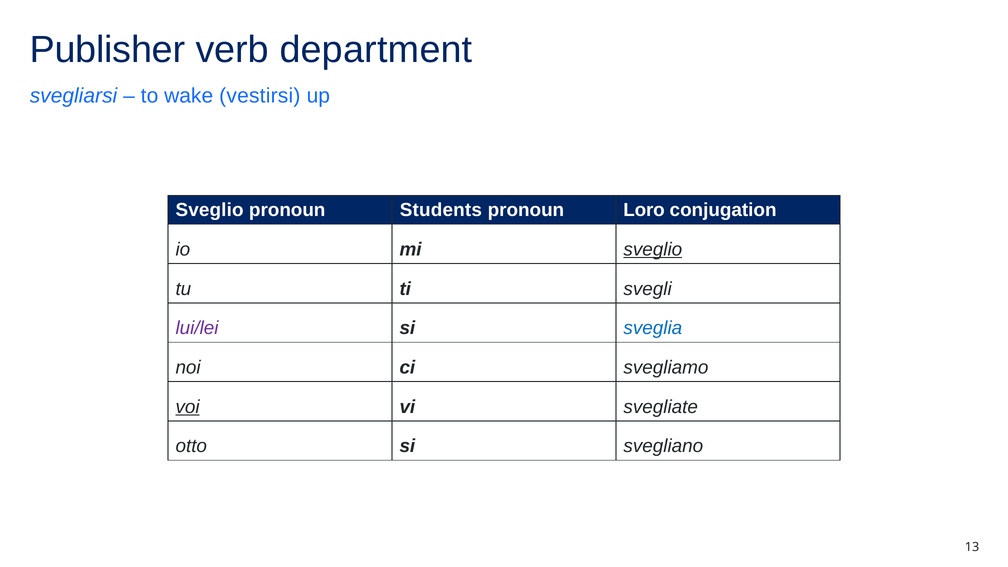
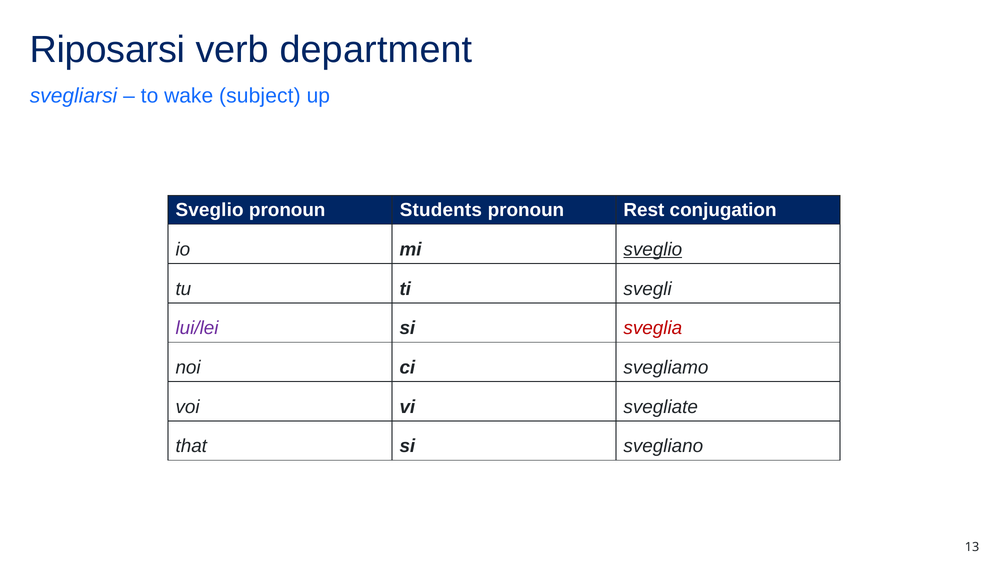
Publisher: Publisher -> Riposarsi
vestirsi: vestirsi -> subject
Loro: Loro -> Rest
sveglia colour: blue -> red
voi underline: present -> none
otto: otto -> that
